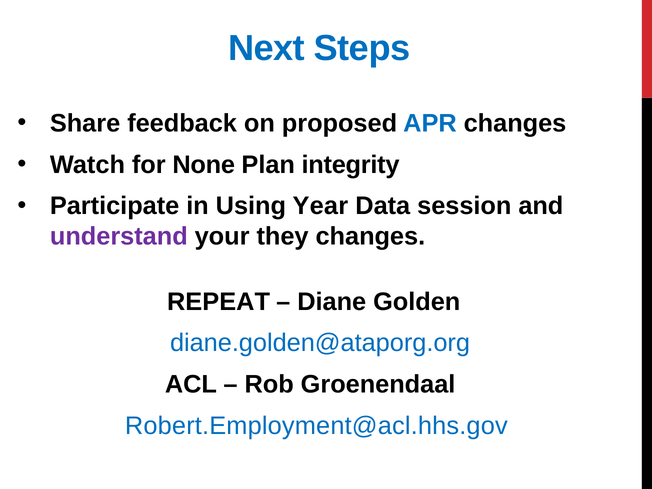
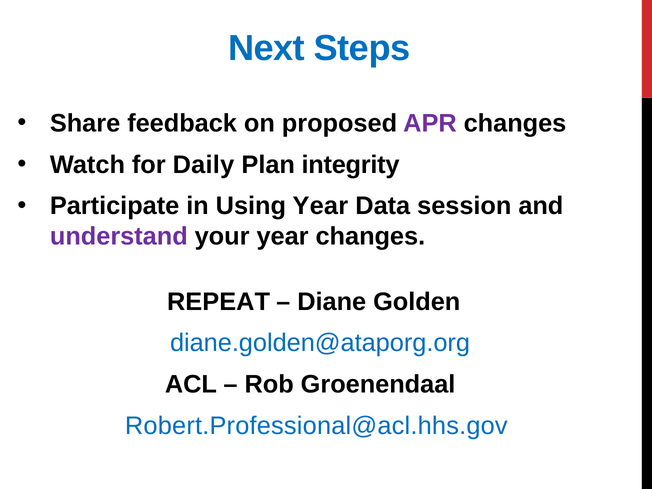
APR colour: blue -> purple
None: None -> Daily
your they: they -> year
Robert.Employment@acl.hhs.gov: Robert.Employment@acl.hhs.gov -> Robert.Professional@acl.hhs.gov
